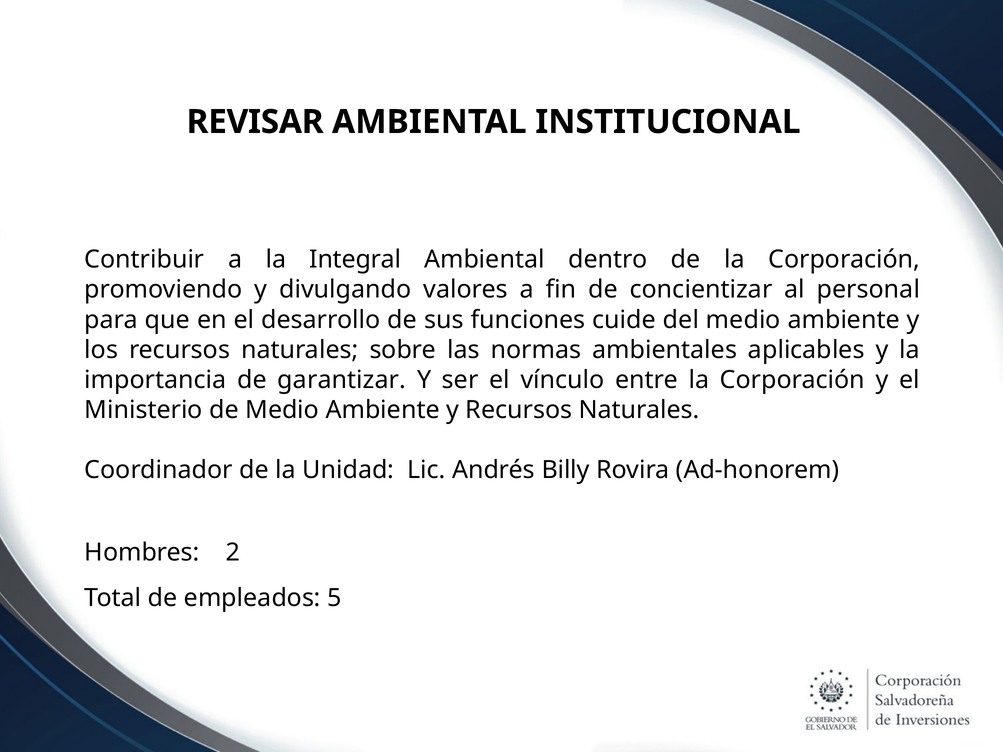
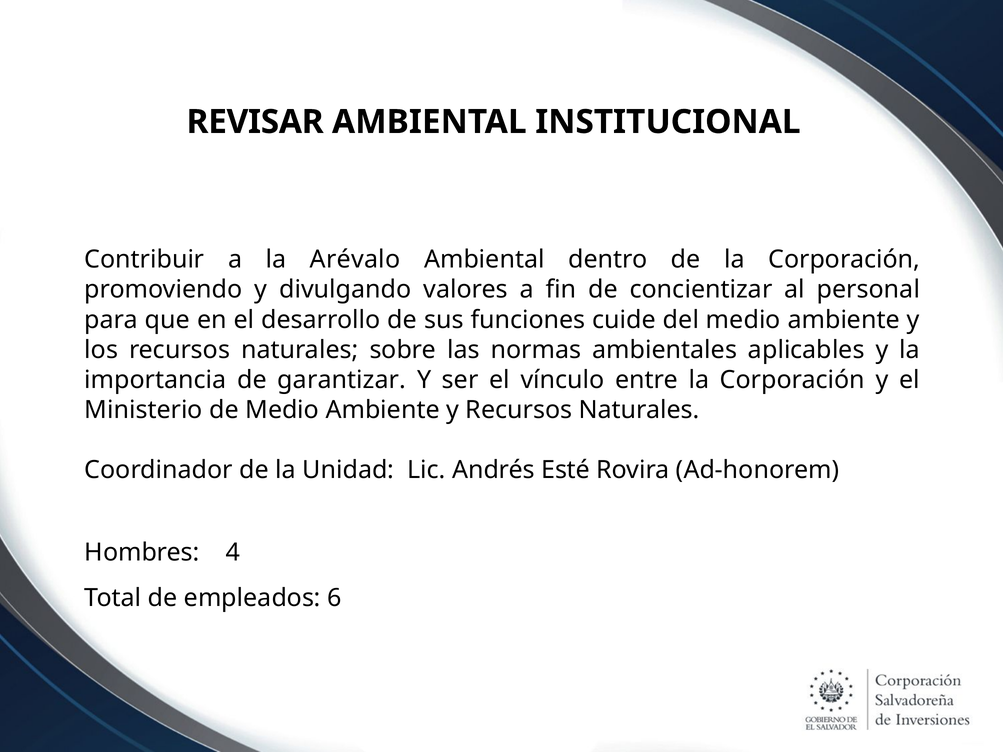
Integral: Integral -> Arévalo
Billy: Billy -> Esté
2: 2 -> 4
5: 5 -> 6
